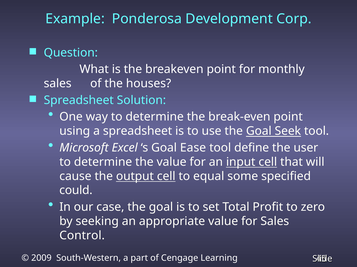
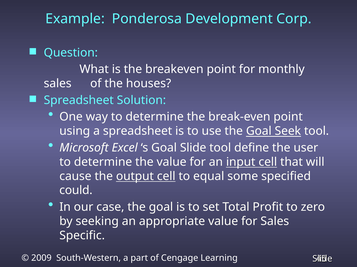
Goal Ease: Ease -> Slide
Control: Control -> Specific
